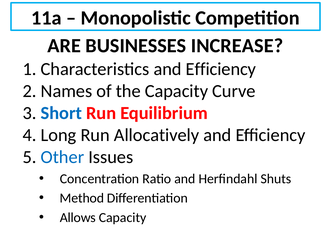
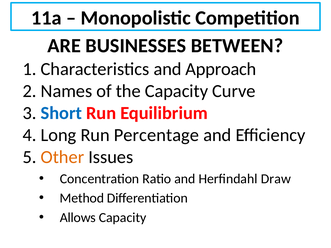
INCREASE: INCREASE -> BETWEEN
Characteristics and Efficiency: Efficiency -> Approach
Allocatively: Allocatively -> Percentage
Other colour: blue -> orange
Shuts: Shuts -> Draw
